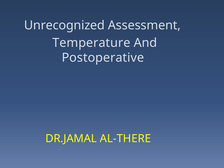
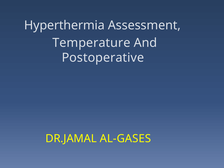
Unrecognized: Unrecognized -> Hyperthermia
AL-THERE: AL-THERE -> AL-GASES
